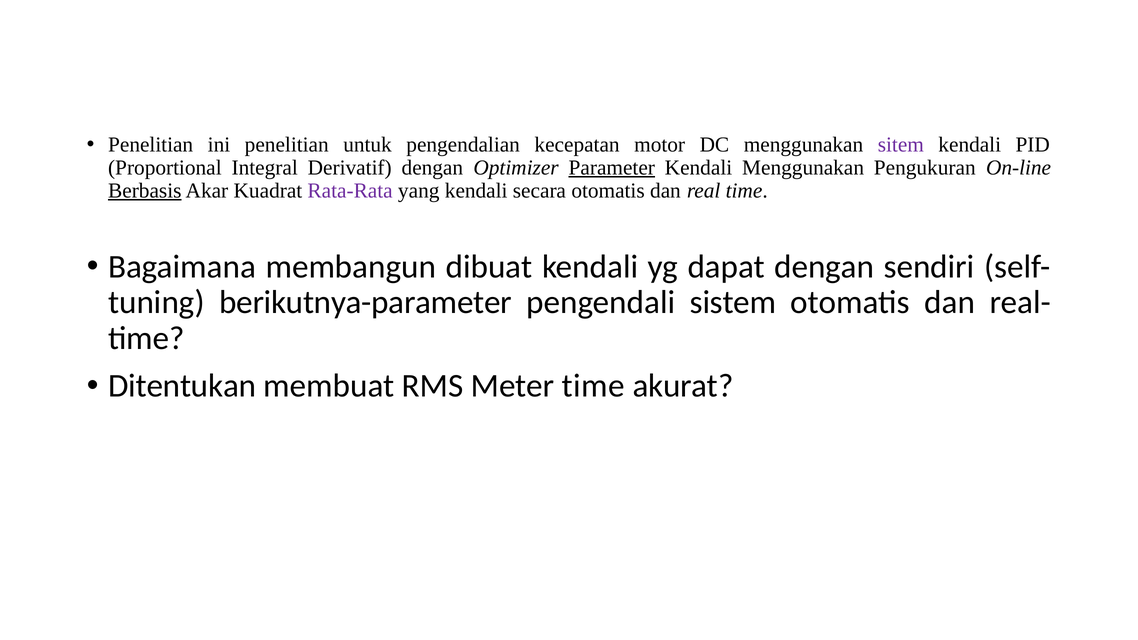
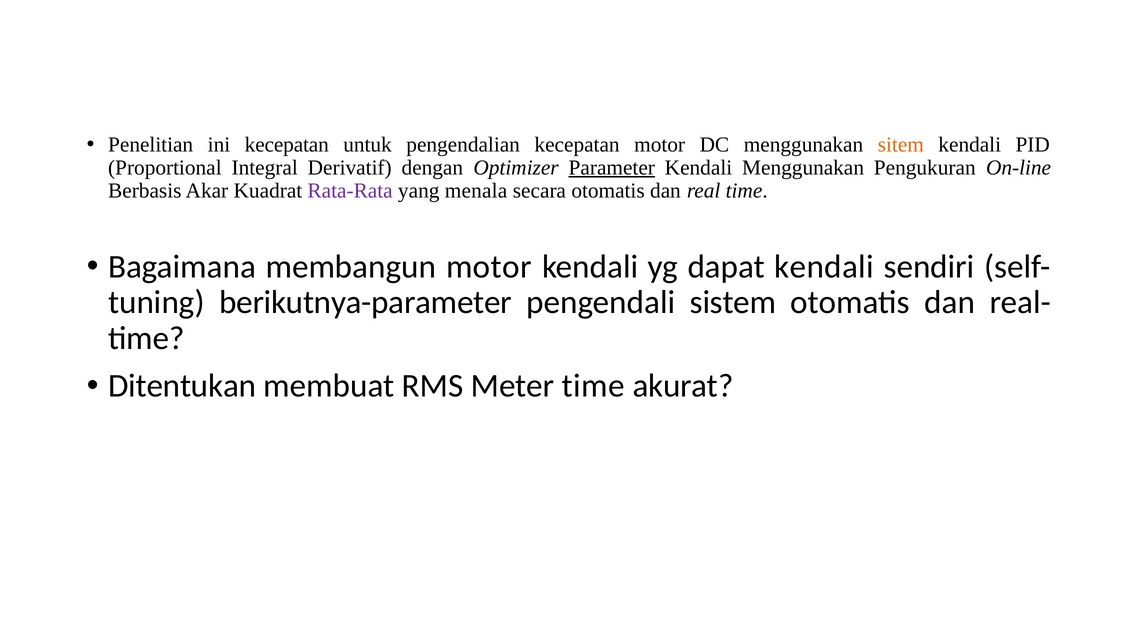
ini penelitian: penelitian -> kecepatan
sitem colour: purple -> orange
Berbasis underline: present -> none
yang kendali: kendali -> menala
membangun dibuat: dibuat -> motor
dapat dengan: dengan -> kendali
